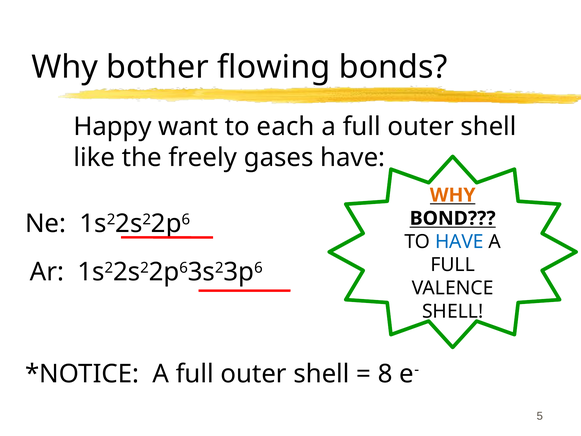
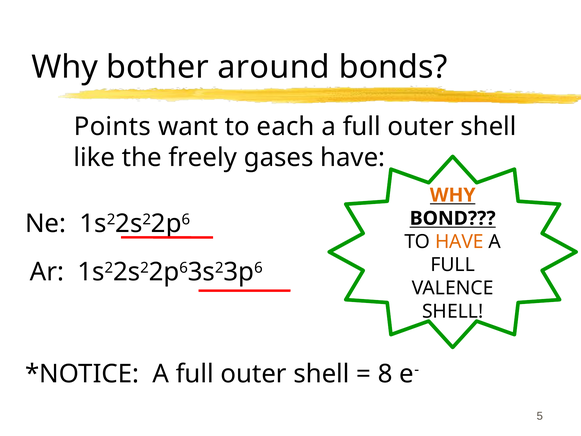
flowing: flowing -> around
Happy: Happy -> Points
HAVE at (459, 241) colour: blue -> orange
